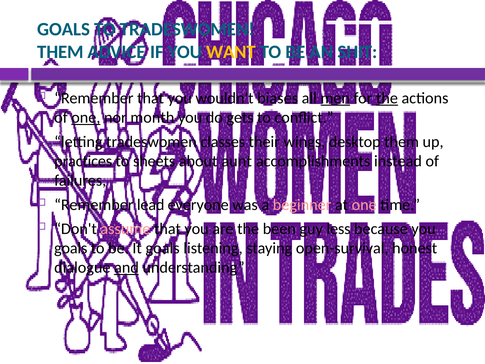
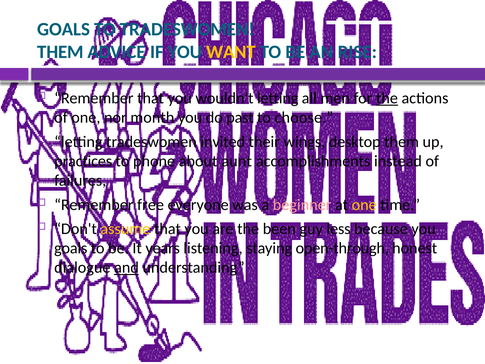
SHIT: SHIT -> RISE
wouldn't biases: biases -> letting
men underline: present -> none
one at (86, 117) underline: present -> none
gets: gets -> past
conﬂict: conﬂict -> choose
classes: classes -> invited
sheets: sheets -> phone
lead: lead -> free
one at (364, 205) colour: pink -> yellow
assume colour: pink -> yellow
It goals: goals -> years
open-survival: open-survival -> open-through
